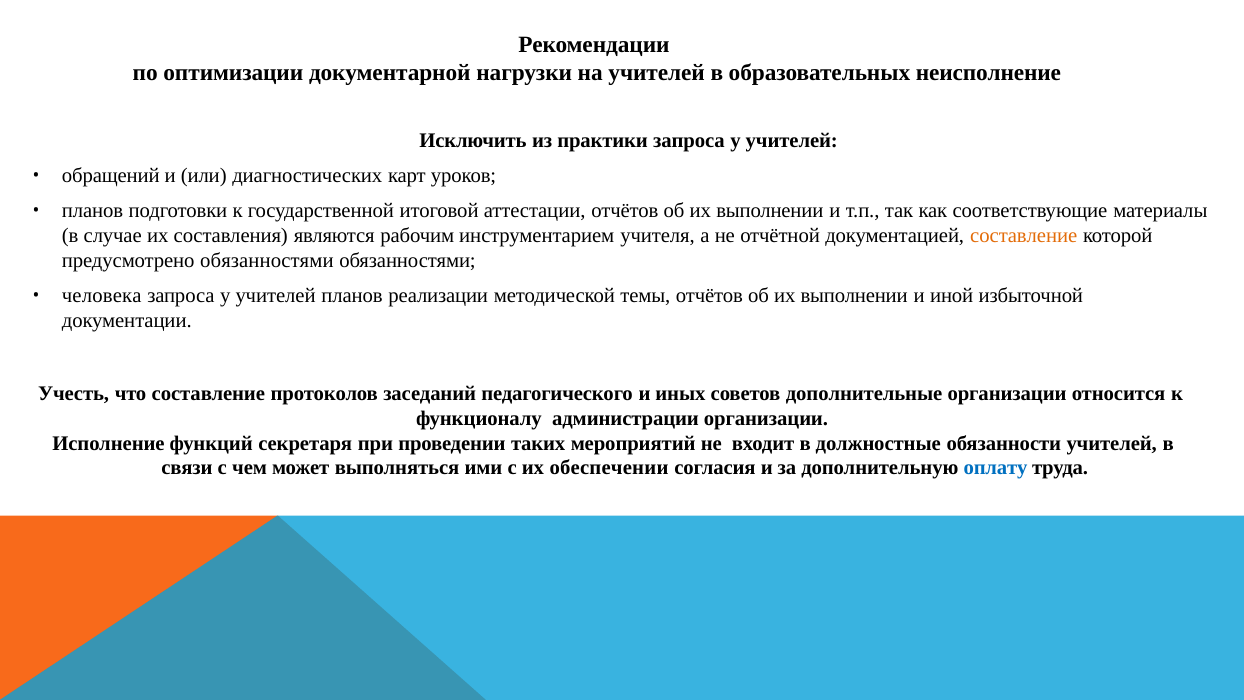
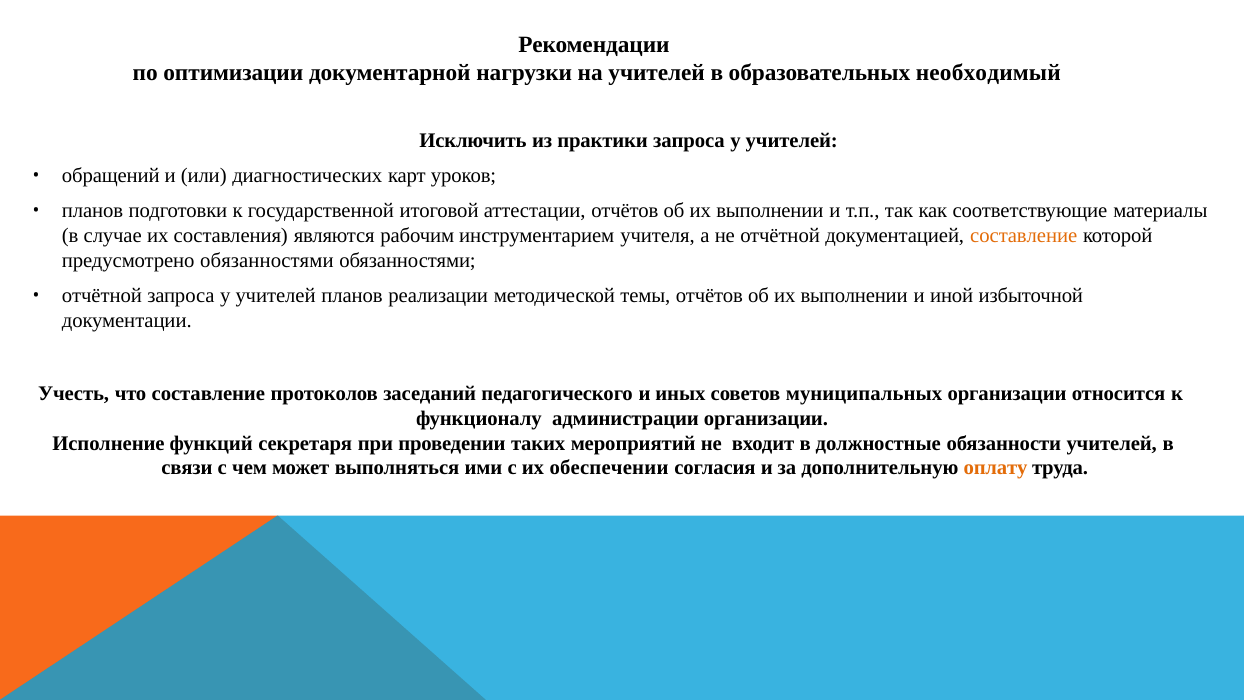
неисполнение: неисполнение -> необходимый
человека at (102, 296): человека -> отчётной
дополнительные: дополнительные -> муниципальных
оплату colour: blue -> orange
